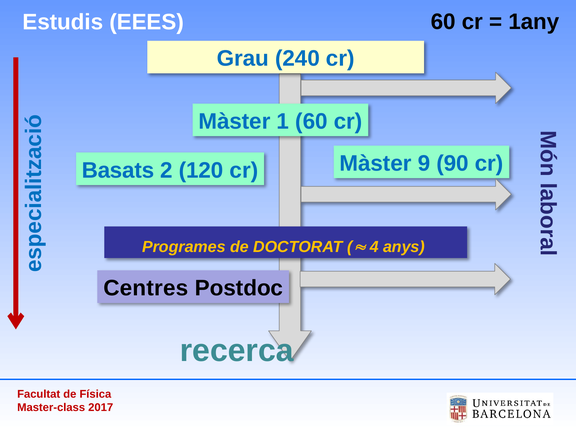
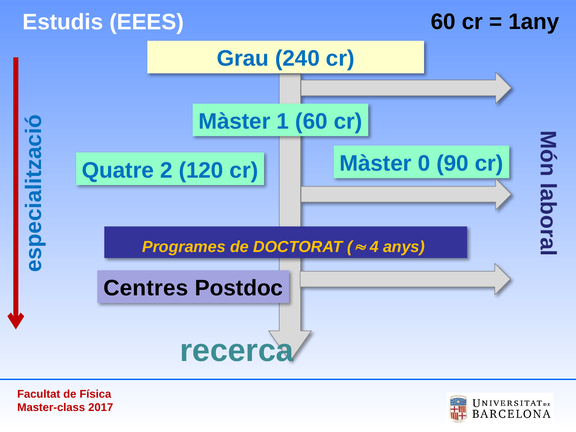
Basats: Basats -> Quatre
9: 9 -> 0
